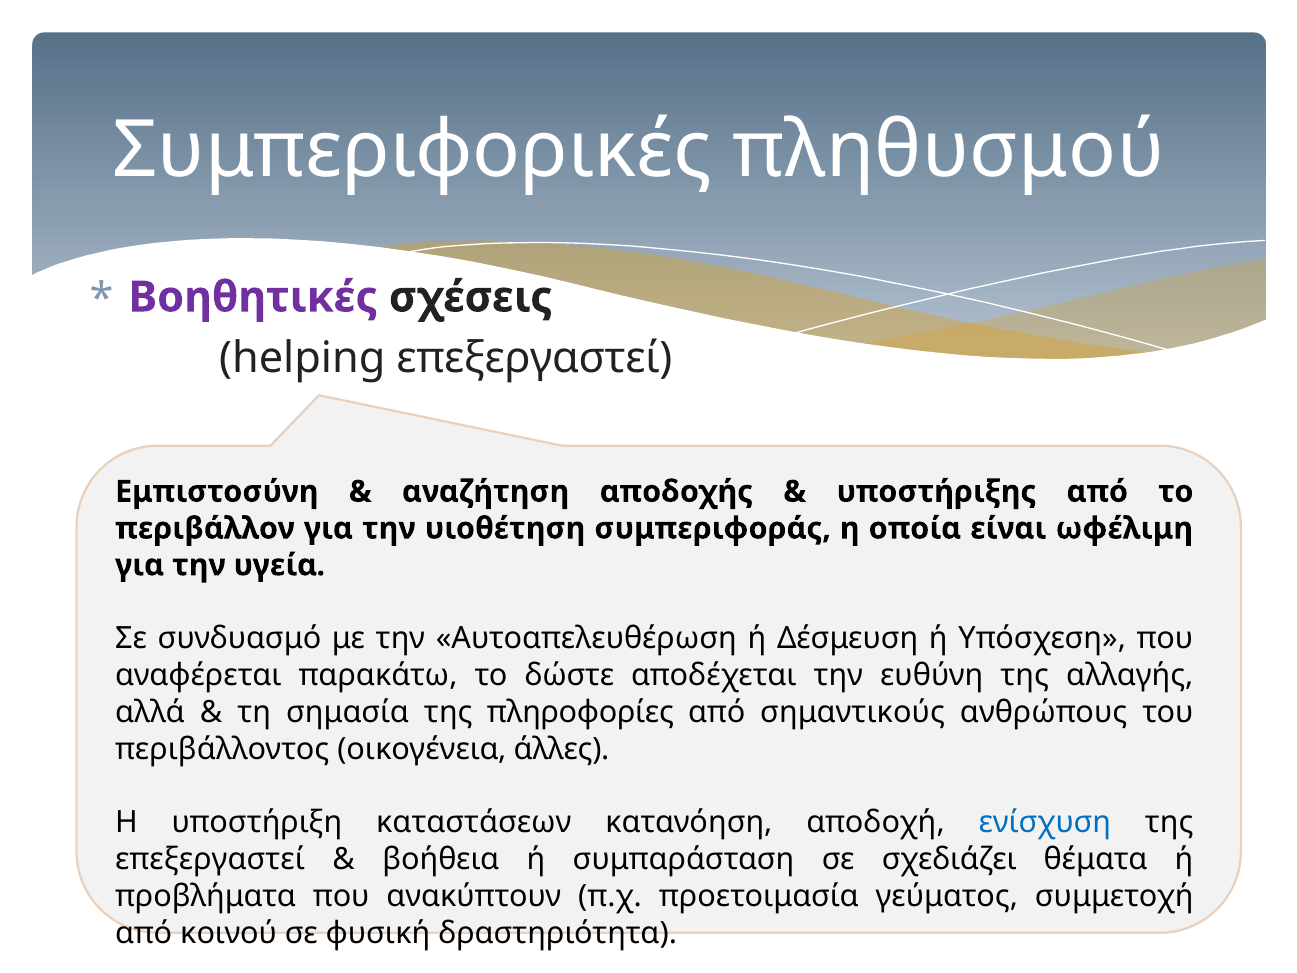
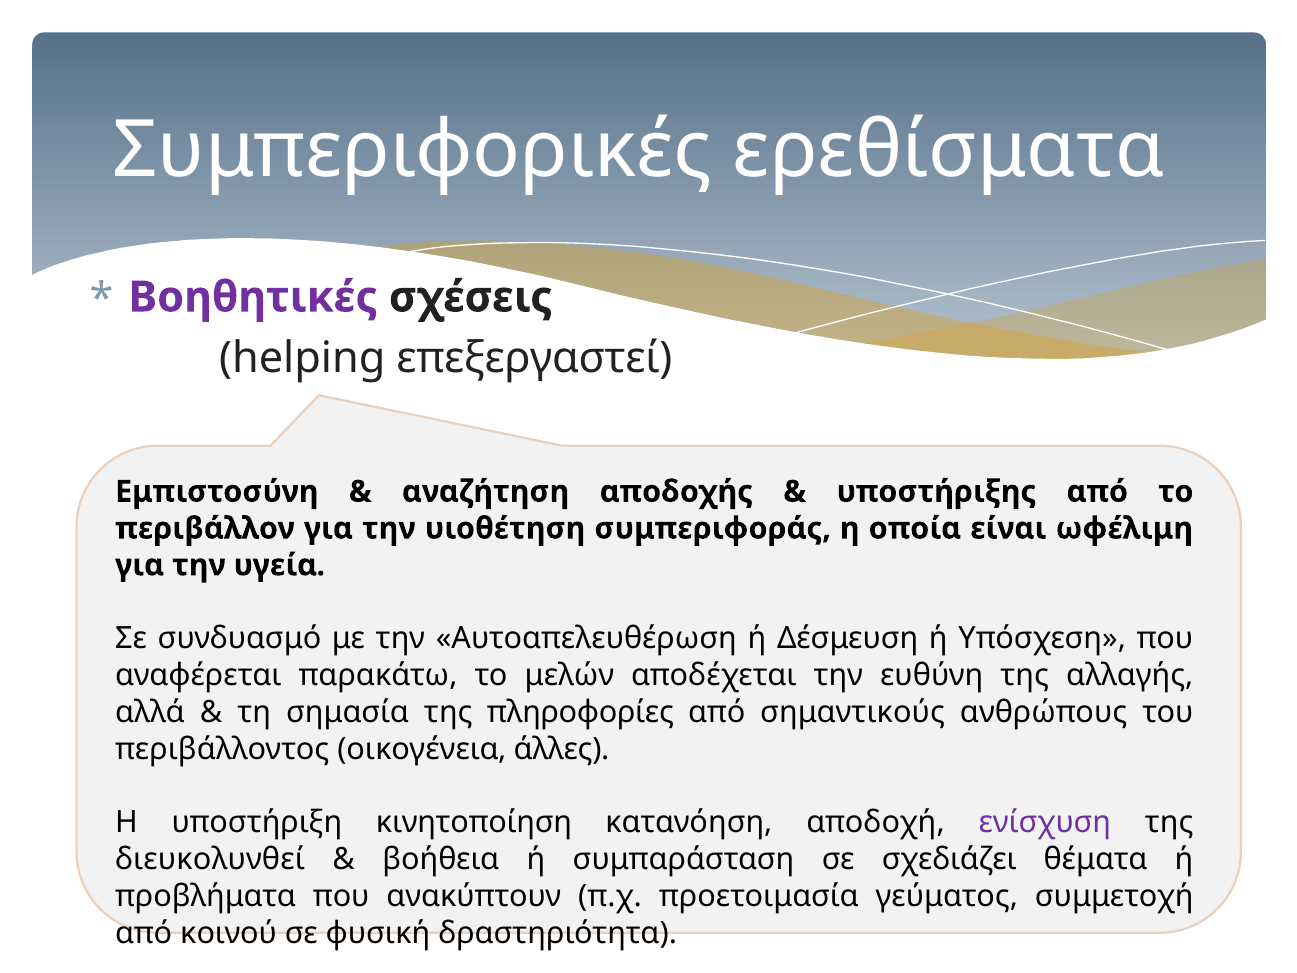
πληθυσμού: πληθυσμού -> ερεθίσματα
δώστε: δώστε -> μελών
καταστάσεων: καταστάσεων -> κινητοποίηση
ενίσχυση colour: blue -> purple
επεξεργαστεί at (210, 859): επεξεργαστεί -> διευκολυνθεί
